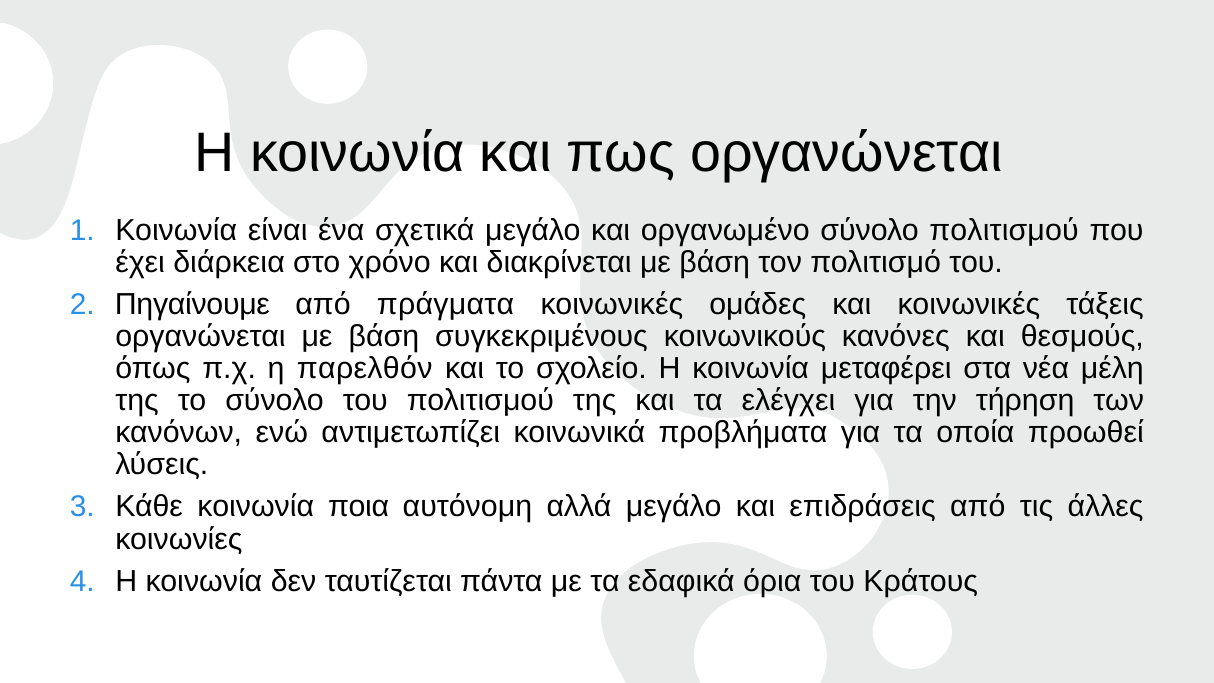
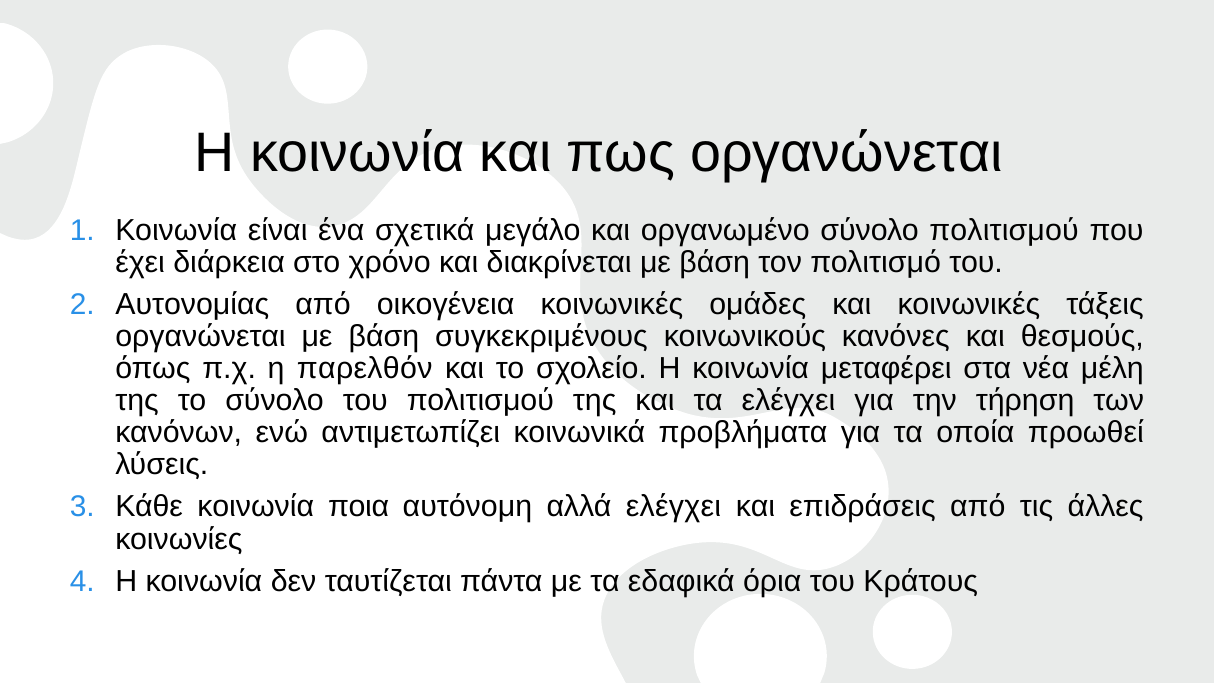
Πηγαίνουμε: Πηγαίνουμε -> Αυτονομίας
πράγματα: πράγματα -> οικογένεια
αλλά μεγάλο: μεγάλο -> ελέγχει
